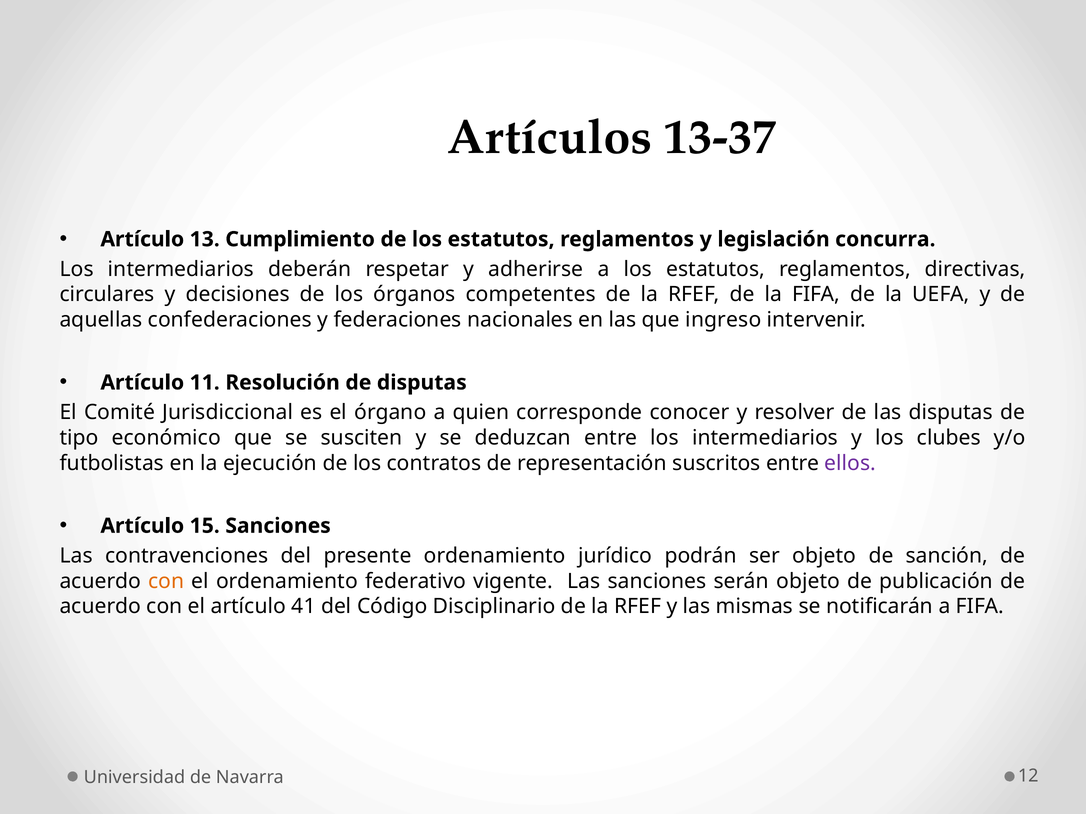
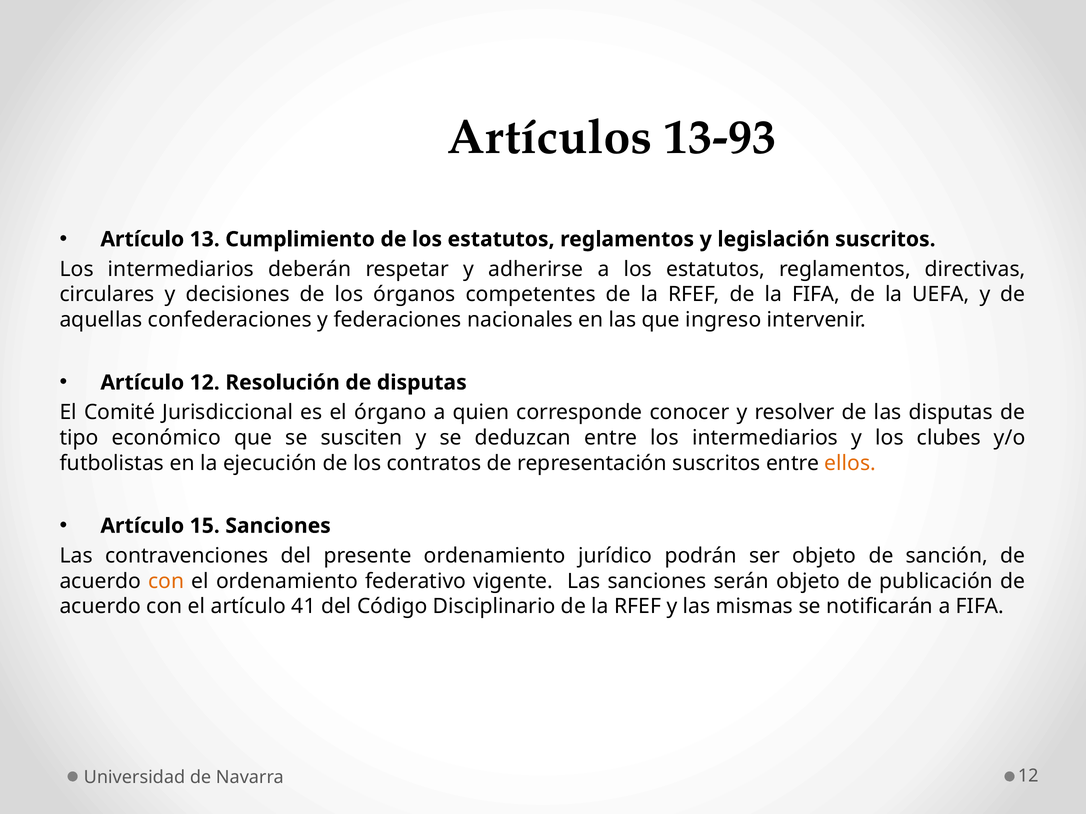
13-37: 13-37 -> 13-93
legislación concurra: concurra -> suscritos
Artículo 11: 11 -> 12
ellos colour: purple -> orange
